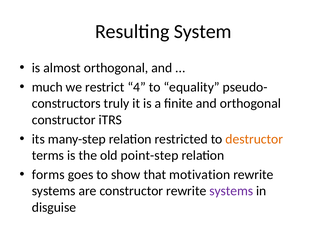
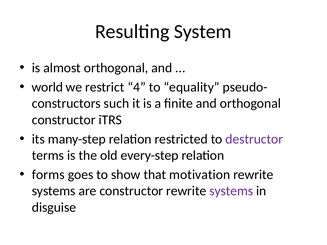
much: much -> world
truly: truly -> such
destructor colour: orange -> purple
point-step: point-step -> every-step
